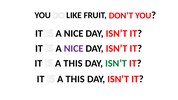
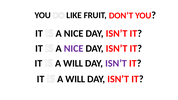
THIS at (73, 63): THIS -> WILL
ISN’T at (116, 63) colour: green -> purple
THIS at (75, 79): THIS -> WILL
